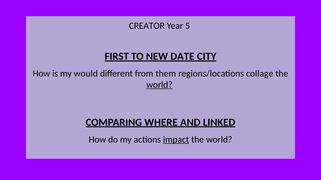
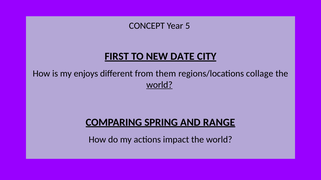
CREATOR: CREATOR -> CONCEPT
would: would -> enjoys
WHERE: WHERE -> SPRING
LINKED: LINKED -> RANGE
impact underline: present -> none
